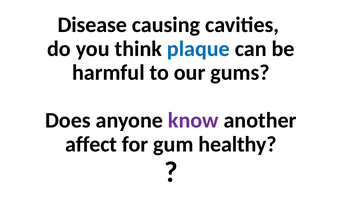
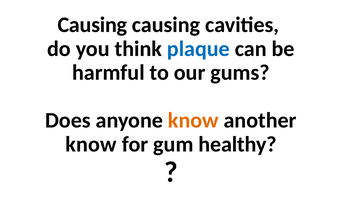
Disease at (92, 25): Disease -> Causing
know at (193, 120) colour: purple -> orange
affect at (91, 144): affect -> know
